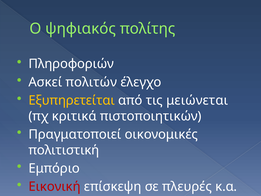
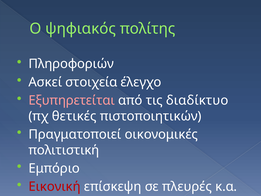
πολιτών: πολιτών -> στοιχεία
Εξυπηρετείται colour: yellow -> pink
μειώνεται: μειώνεται -> διαδίκτυο
κριτικά: κριτικά -> θετικές
